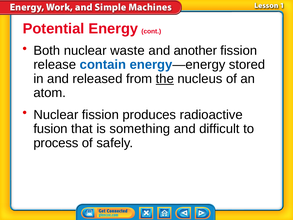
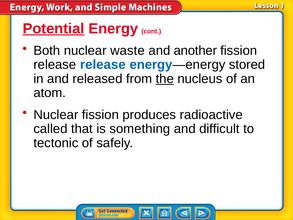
Potential underline: none -> present
release contain: contain -> release
fusion: fusion -> called
process: process -> tectonic
